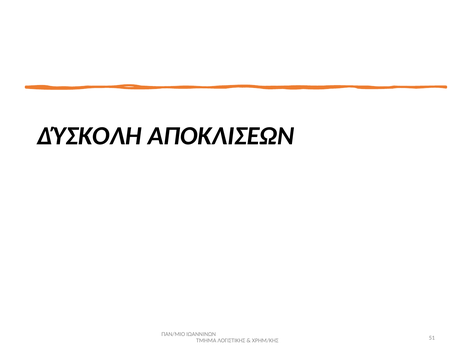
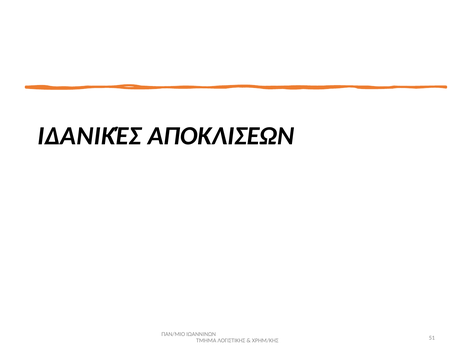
ΔΎΣΚΟΛΗ: ΔΎΣΚΟΛΗ -> ΙΔΑΝΙΚΈΣ
